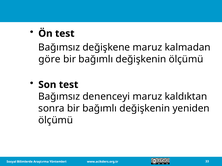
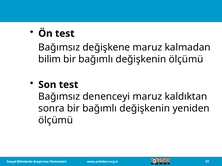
göre: göre -> bilim
